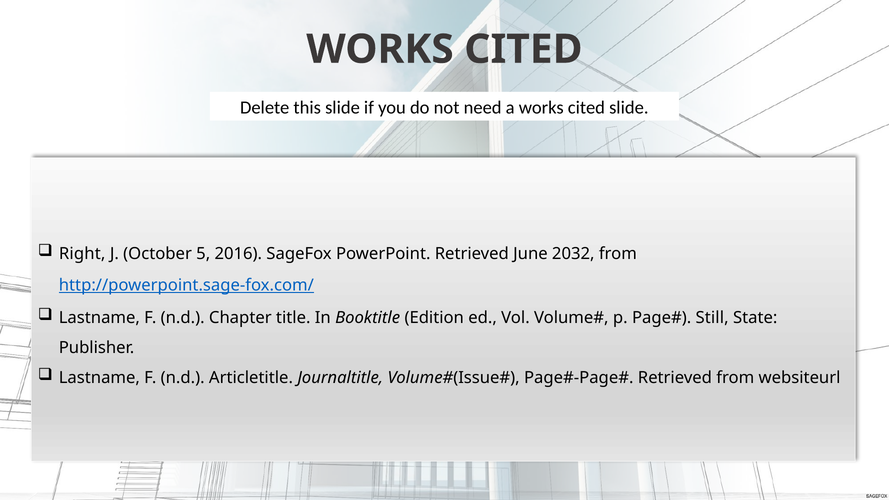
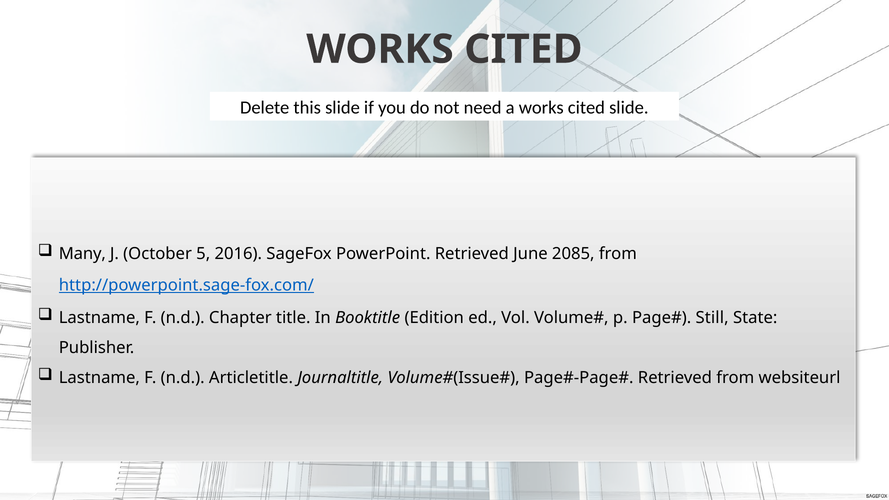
Right: Right -> Many
2032: 2032 -> 2085
